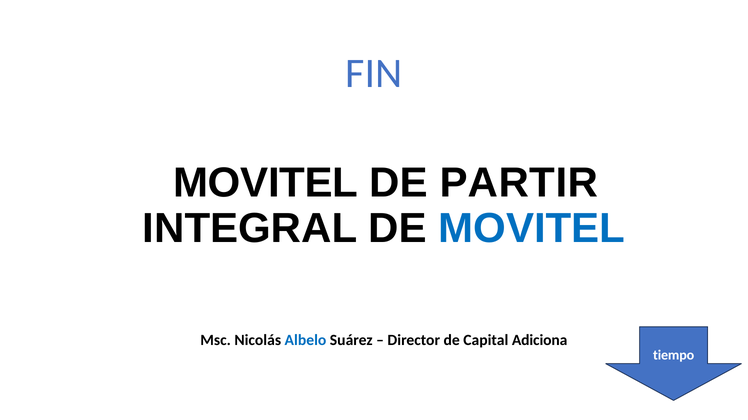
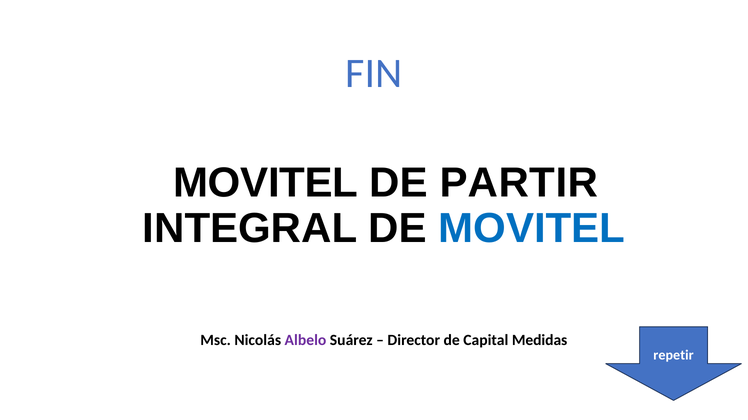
Albelo colour: blue -> purple
Adiciona: Adiciona -> Medidas
tiempo: tiempo -> repetir
